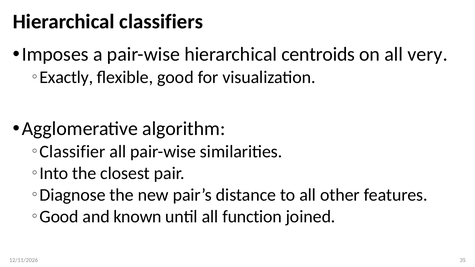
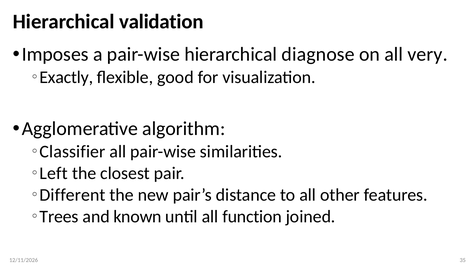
classifiers: classifiers -> validation
centroids: centroids -> diagnose
Into: Into -> Left
Diagnose: Diagnose -> Different
Good at (59, 217): Good -> Trees
